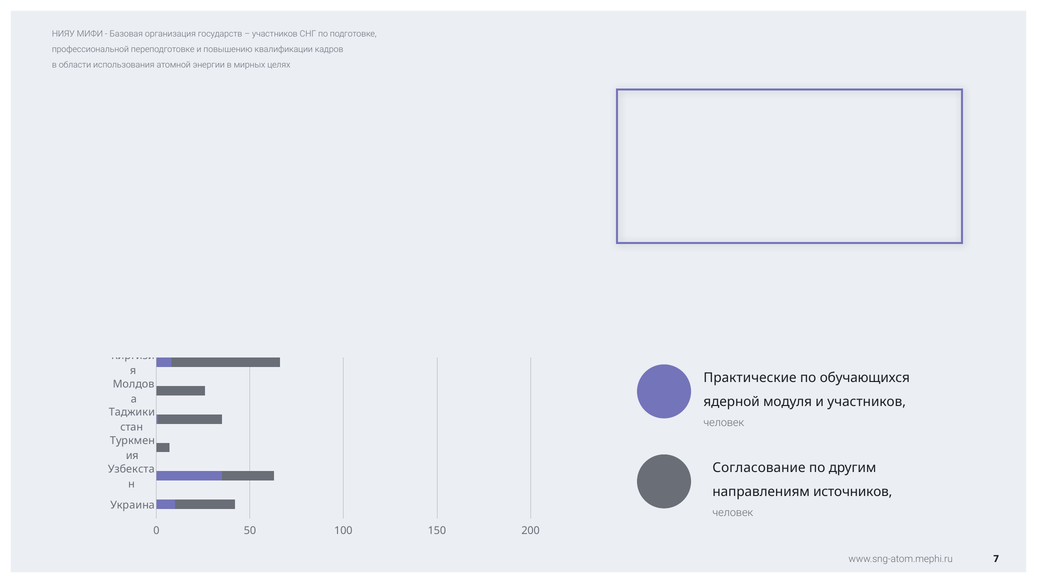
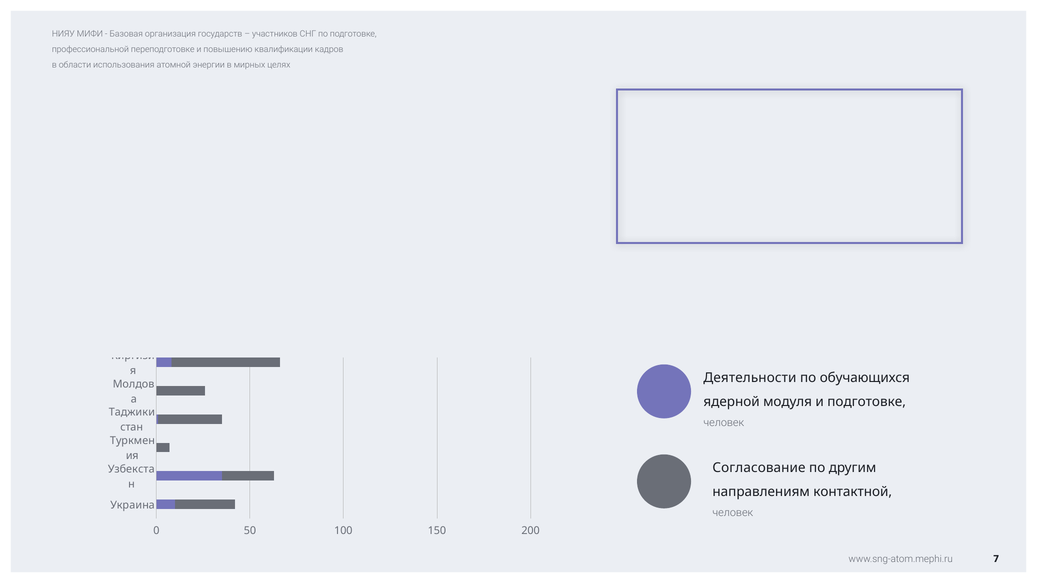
Практические: Практические -> Деятельности
и участников: участников -> подготовке
источников: источников -> контактной
